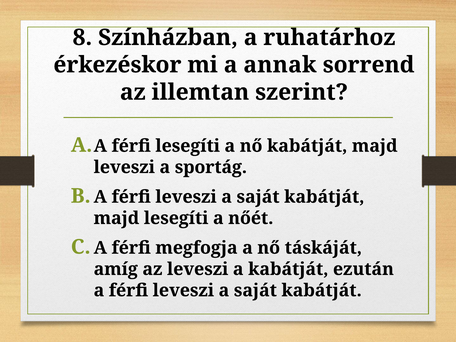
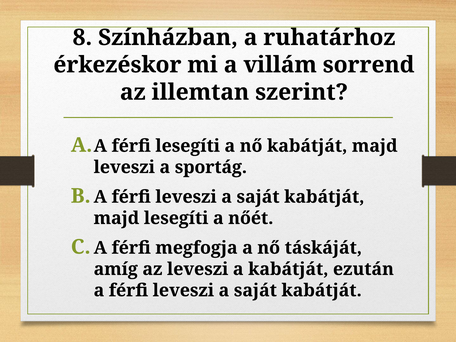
annak: annak -> villám
